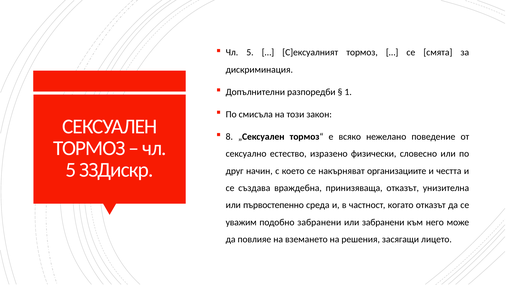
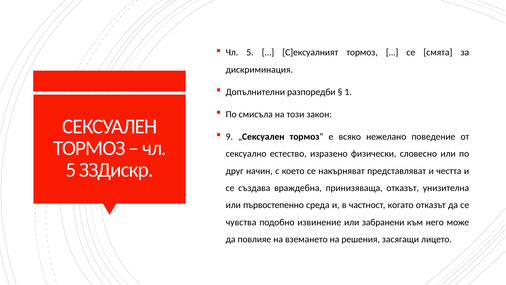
8: 8 -> 9
организациите: организациите -> представляват
уважим: уважим -> чувства
подобно забранени: забранени -> извинение
